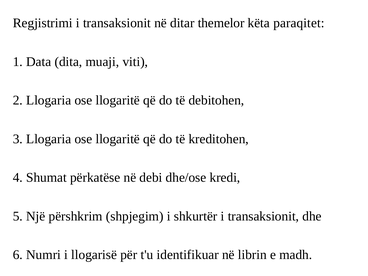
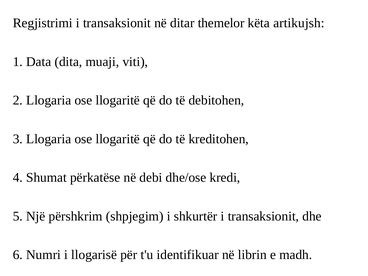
paraqitet: paraqitet -> artikujsh
